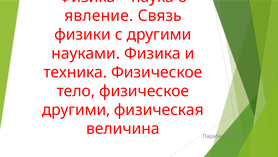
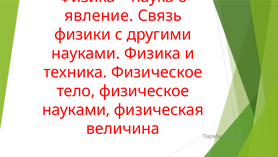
другими at (76, 110): другими -> науками
